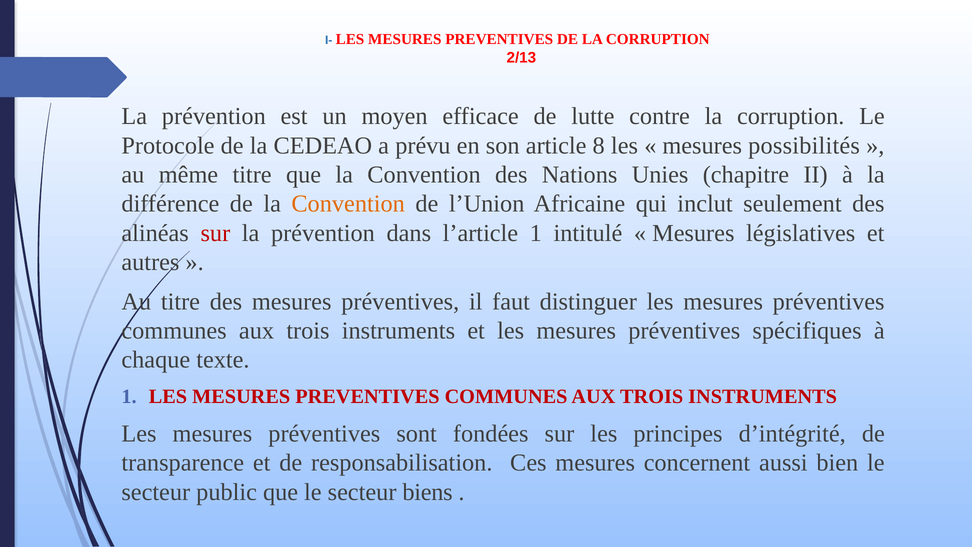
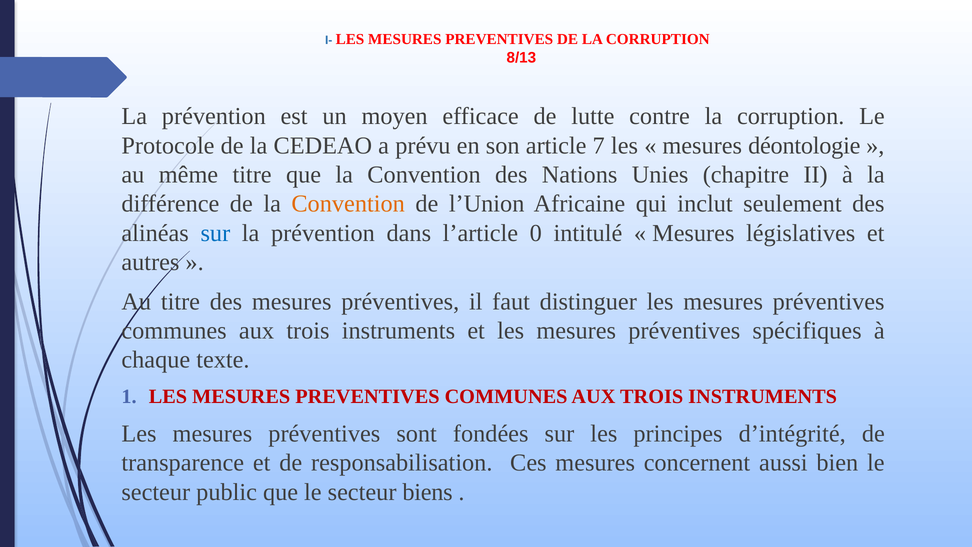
2/13: 2/13 -> 8/13
8: 8 -> 7
possibilités: possibilités -> déontologie
sur at (215, 233) colour: red -> blue
l’article 1: 1 -> 0
